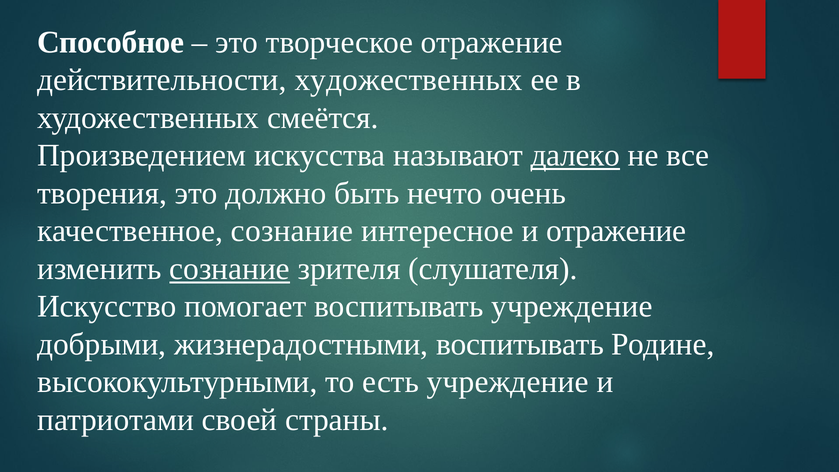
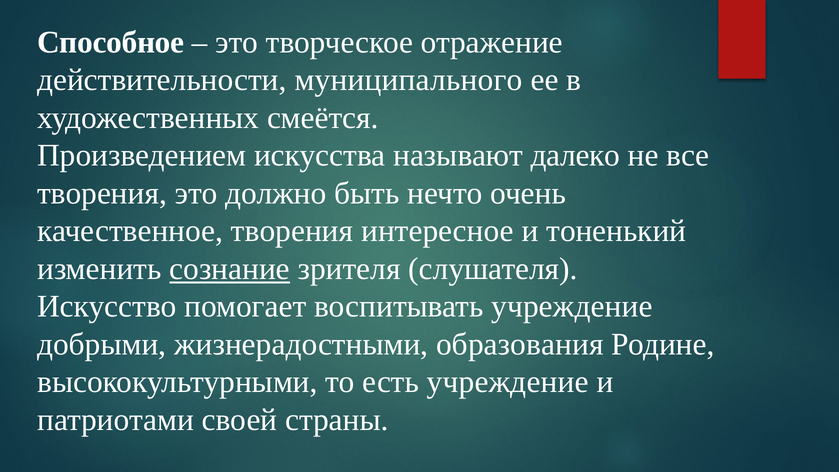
действительности художественных: художественных -> муниципального
далеко underline: present -> none
качественное сознание: сознание -> творения
и отражение: отражение -> тоненький
жизнерадостными воспитывать: воспитывать -> образования
